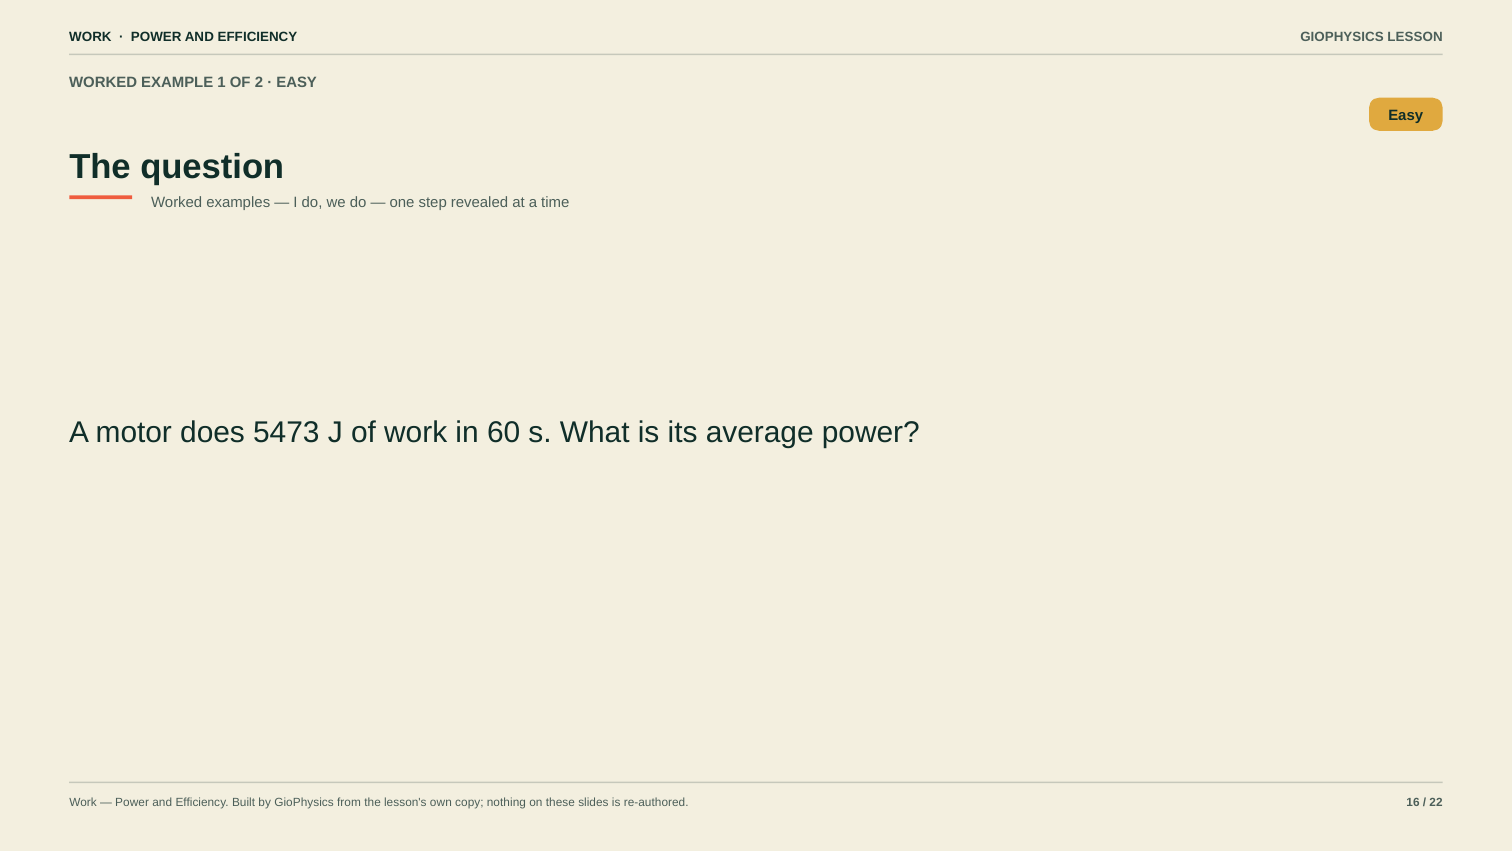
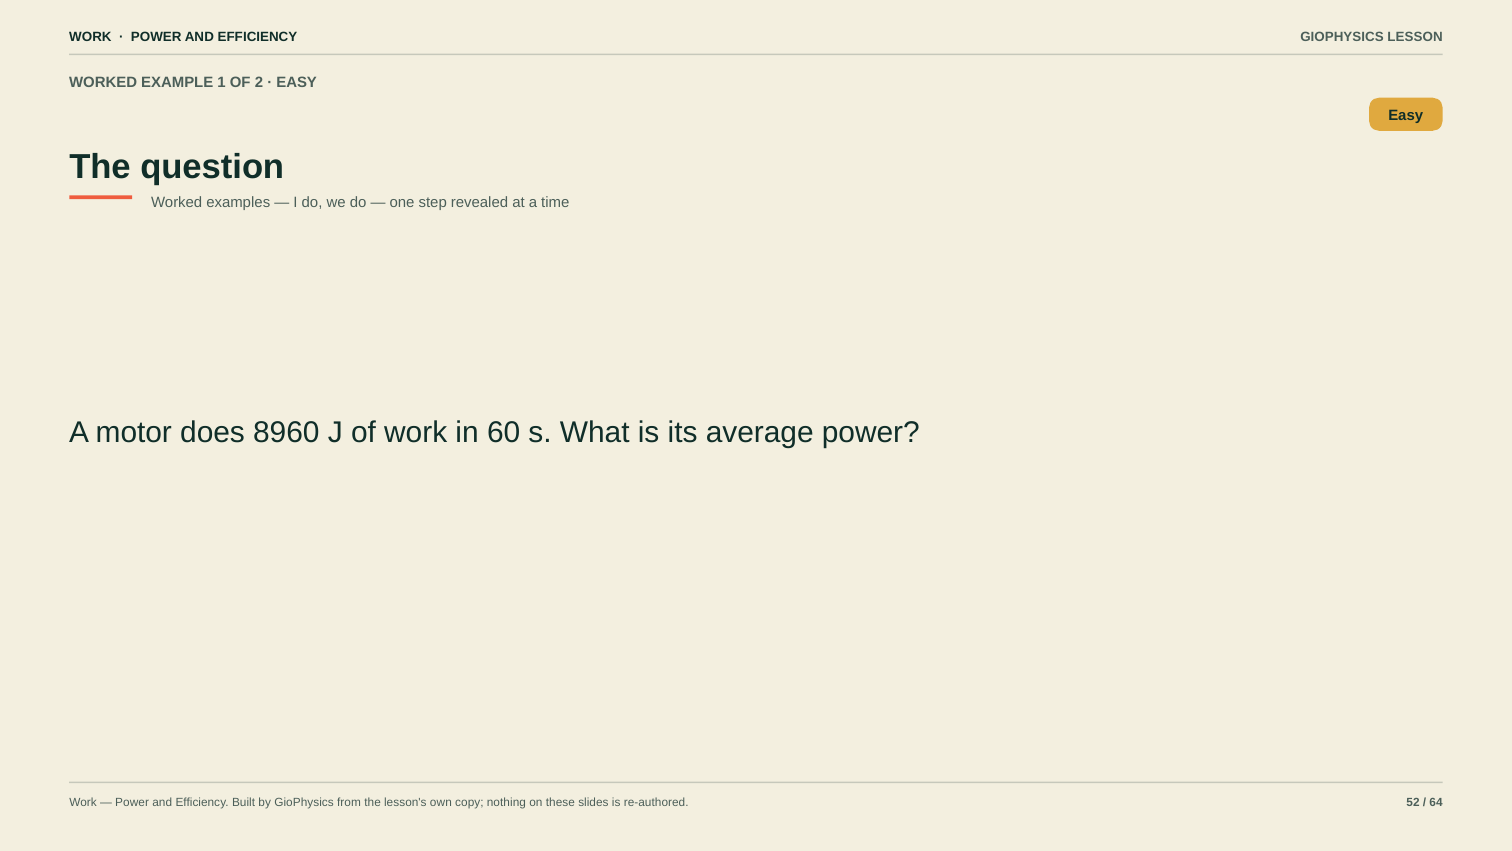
5473: 5473 -> 8960
16: 16 -> 52
22: 22 -> 64
